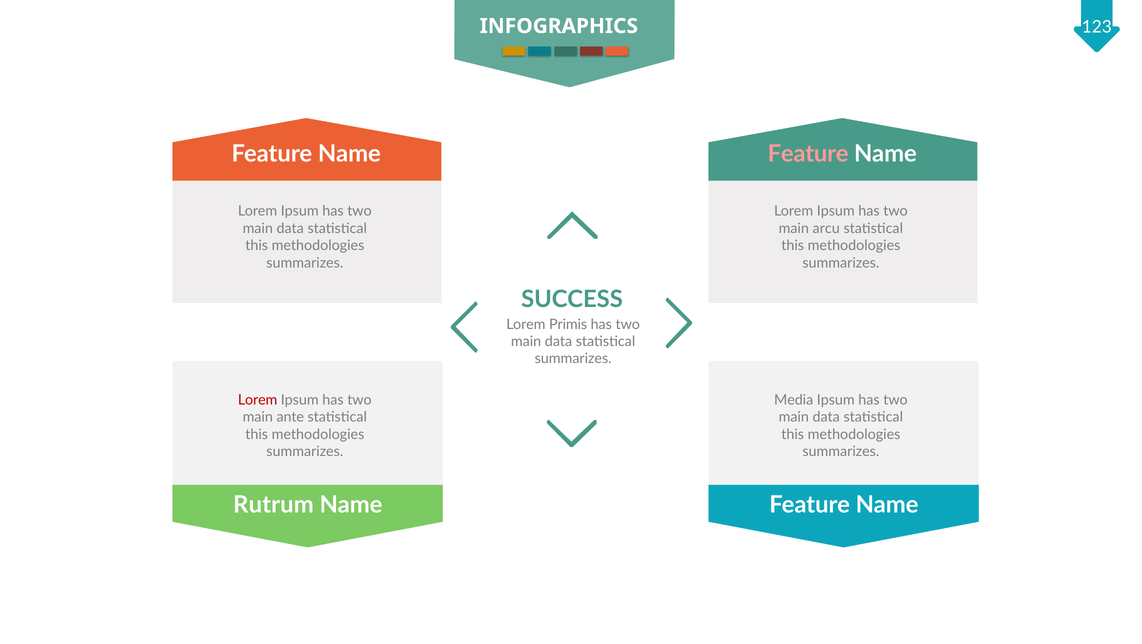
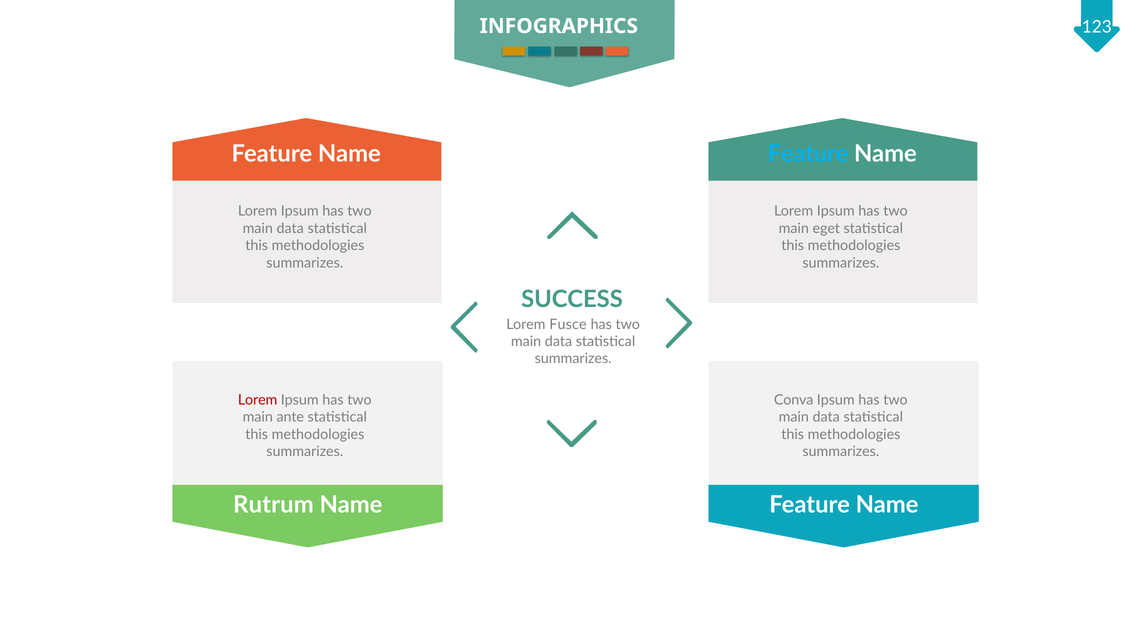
Feature at (808, 154) colour: pink -> light blue
arcu: arcu -> eget
Primis: Primis -> Fusce
Media: Media -> Conva
